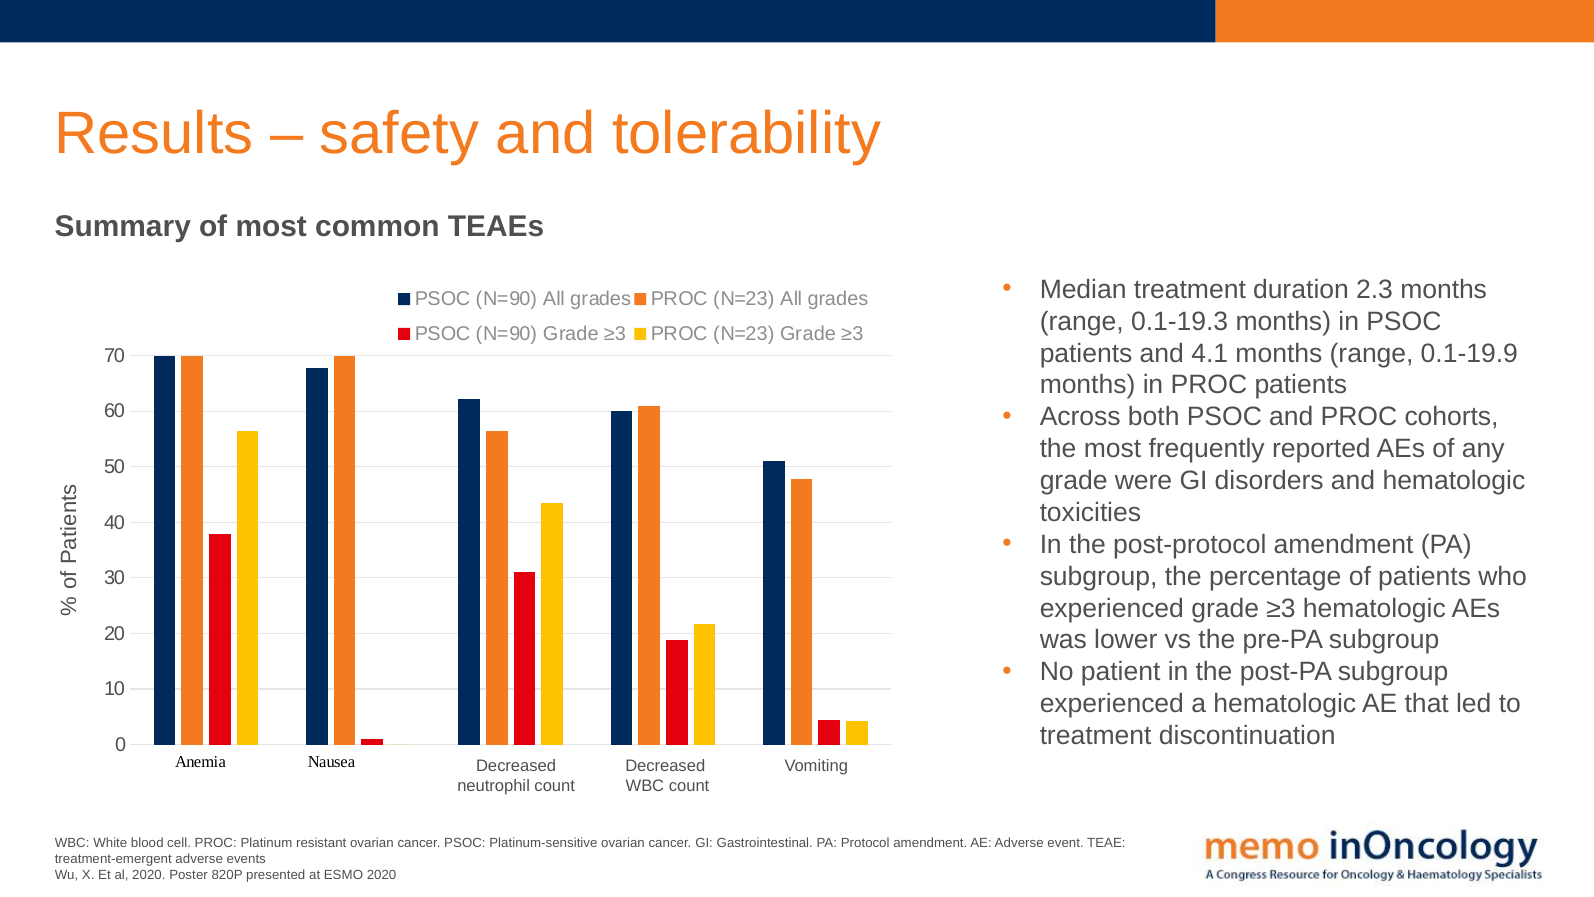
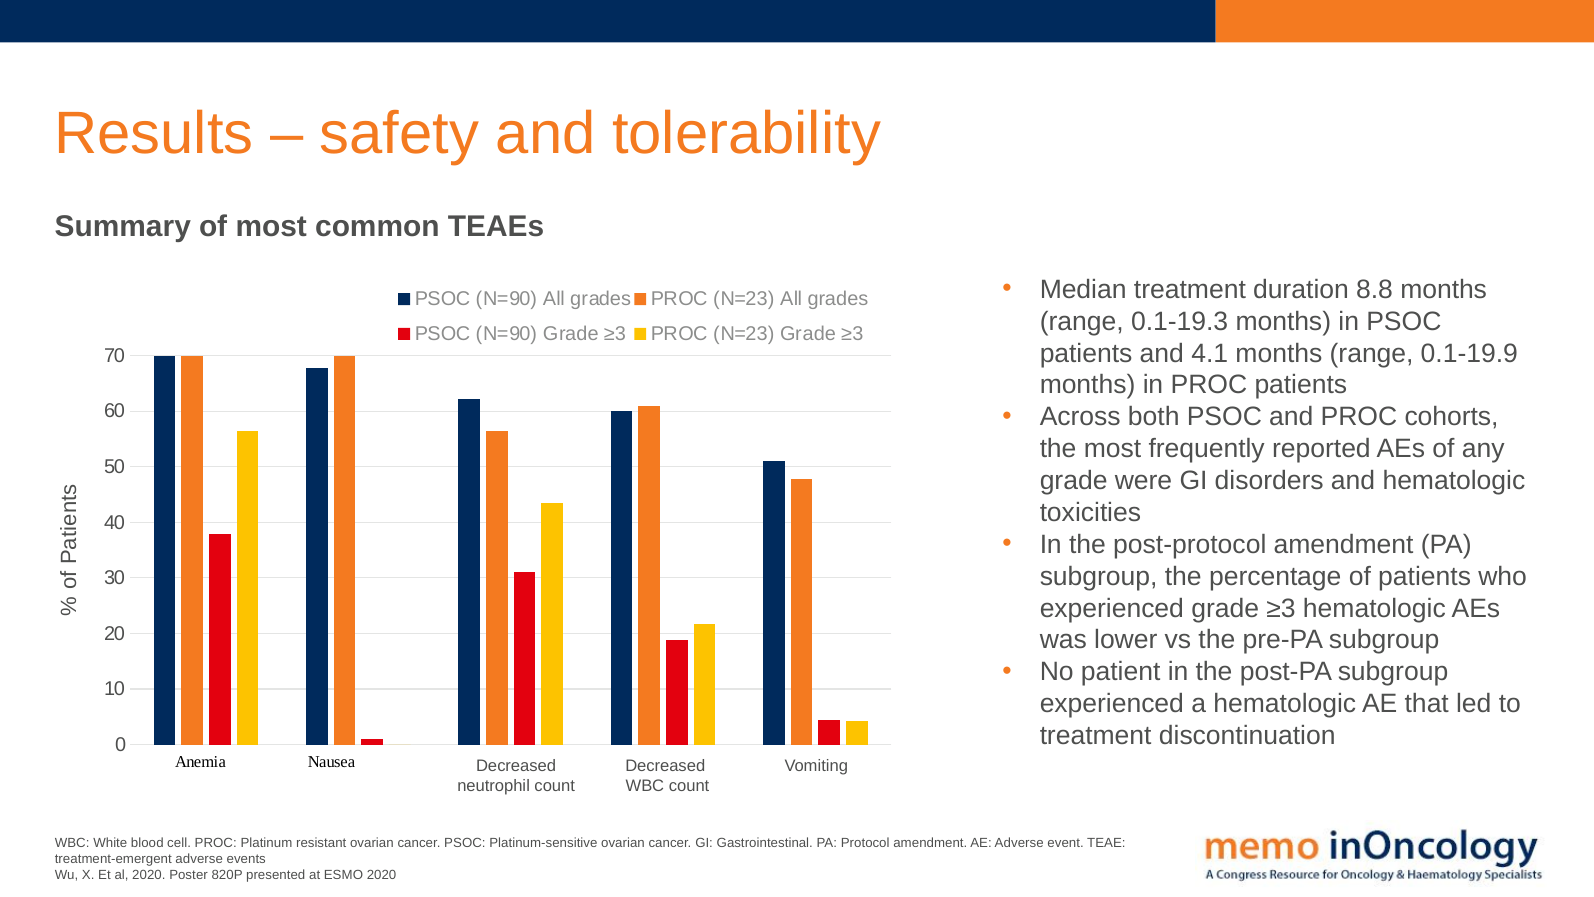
2.3: 2.3 -> 8.8
